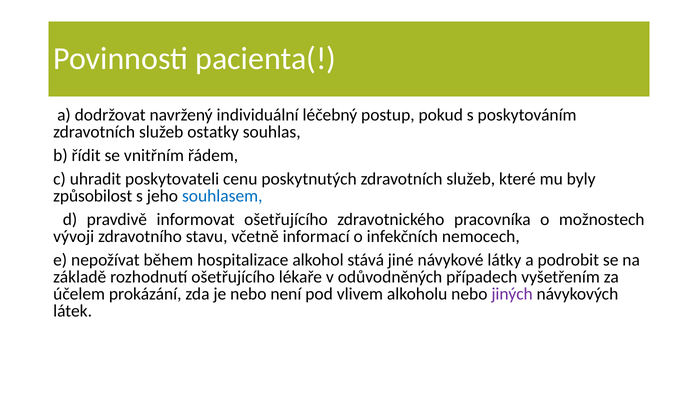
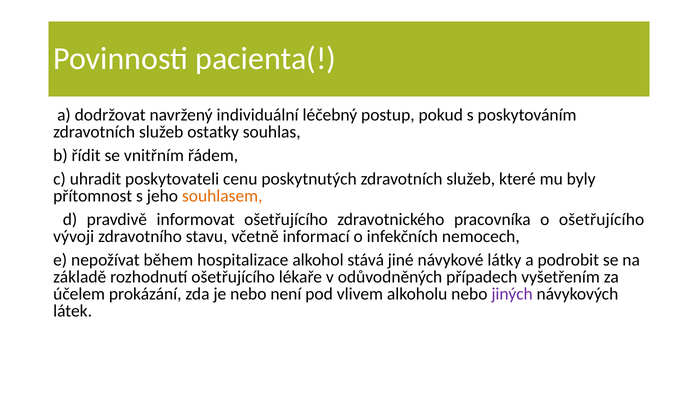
způsobilost: způsobilost -> přítomnost
souhlasem colour: blue -> orange
o možnostech: možnostech -> ošetřujícího
